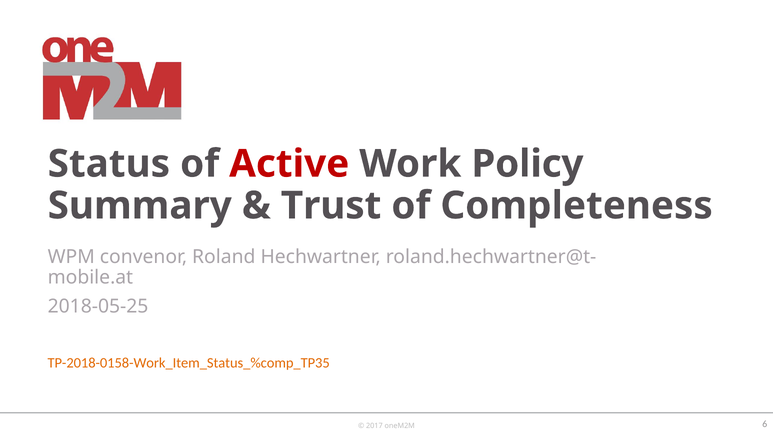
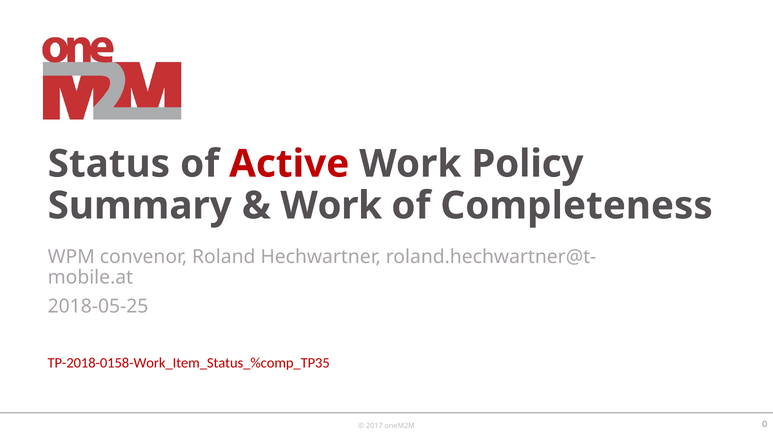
Trust at (331, 206): Trust -> Work
TP-2018-0158-Work_Item_Status_%comp_TP35 colour: orange -> red
6: 6 -> 0
